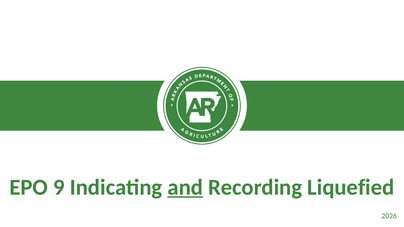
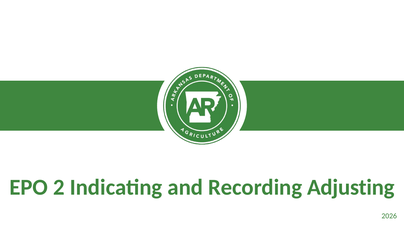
9: 9 -> 2
and underline: present -> none
Liquefied: Liquefied -> Adjusting
